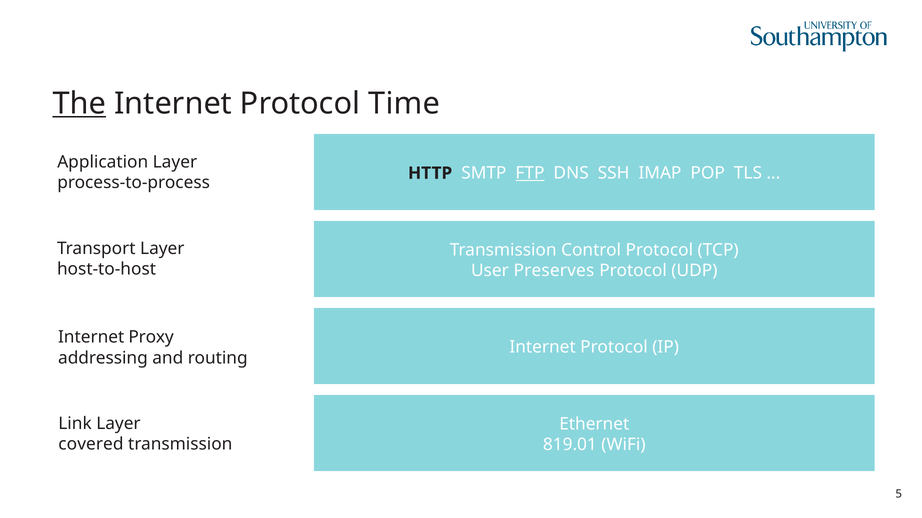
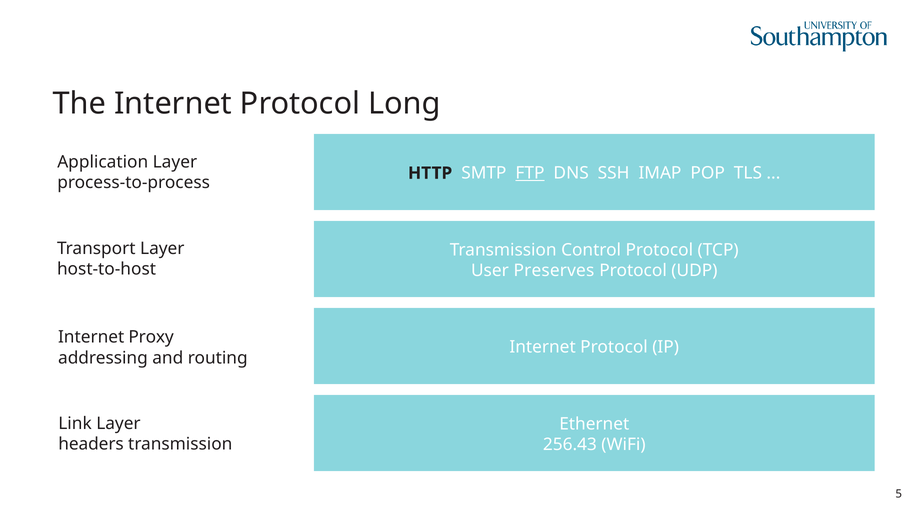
The underline: present -> none
Time: Time -> Long
covered: covered -> headers
819.01: 819.01 -> 256.43
